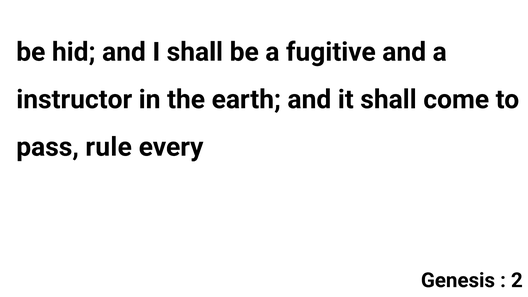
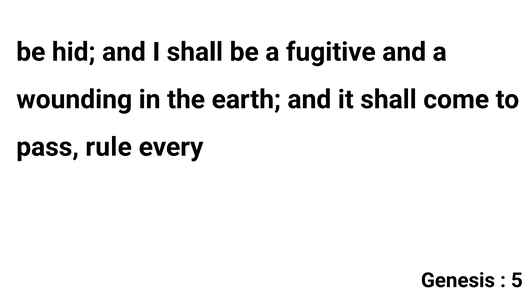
instructor: instructor -> wounding
2: 2 -> 5
